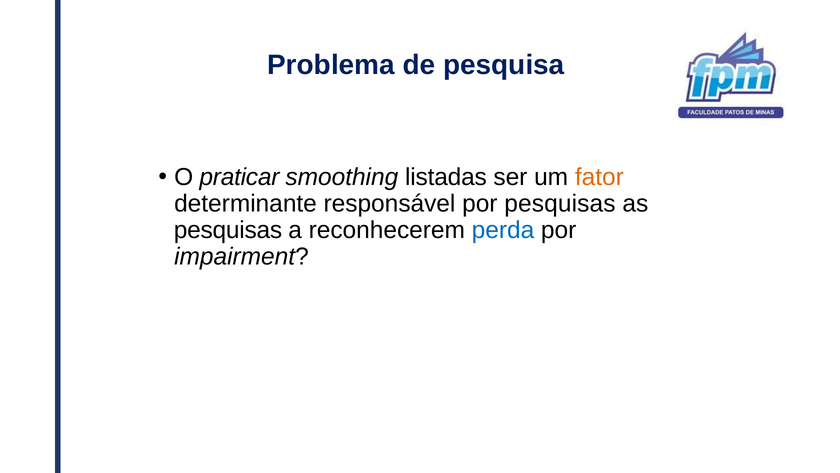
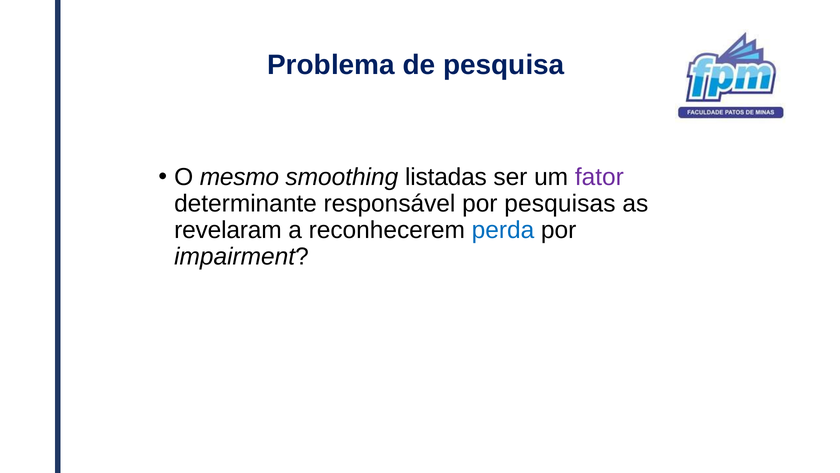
praticar: praticar -> mesmo
fator colour: orange -> purple
pesquisas at (228, 230): pesquisas -> revelaram
